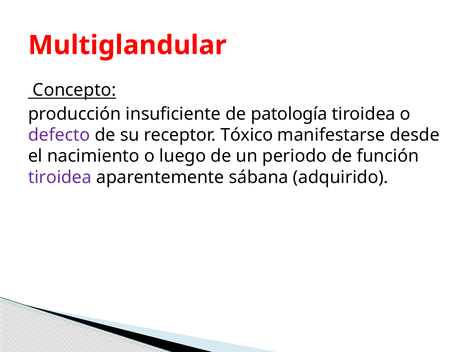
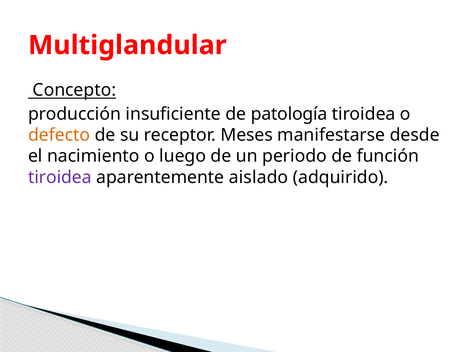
defecto colour: purple -> orange
Tóxico: Tóxico -> Meses
sábana: sábana -> aislado
